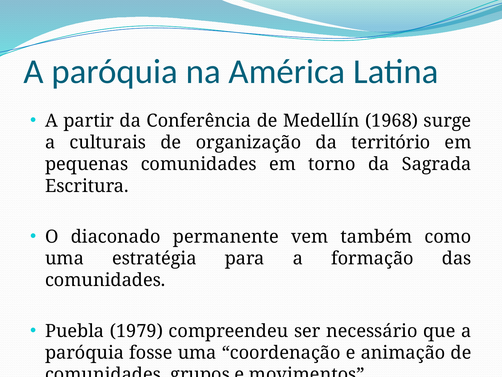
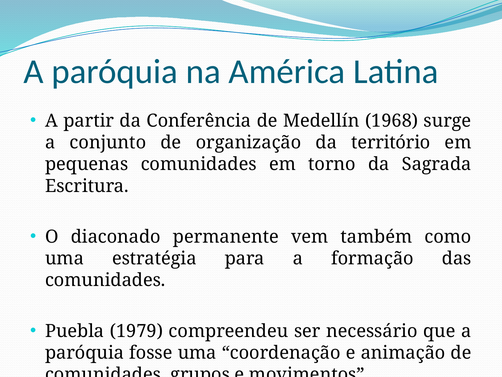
culturais: culturais -> conjunto
